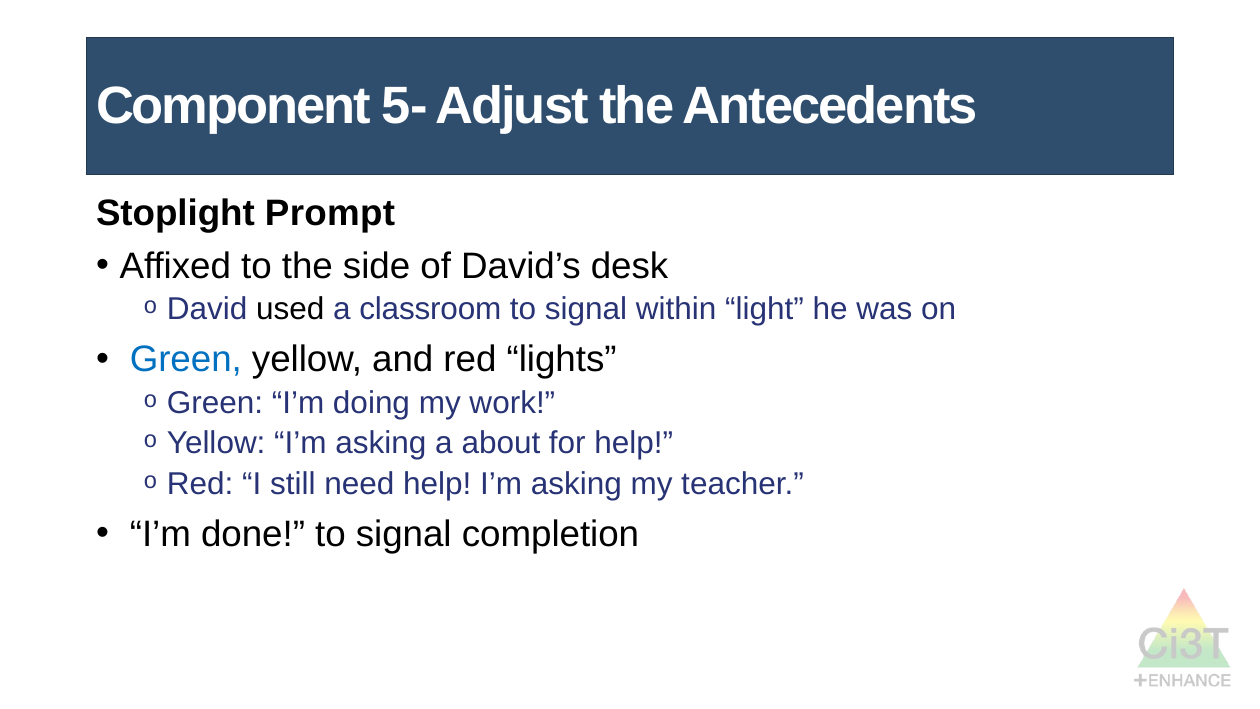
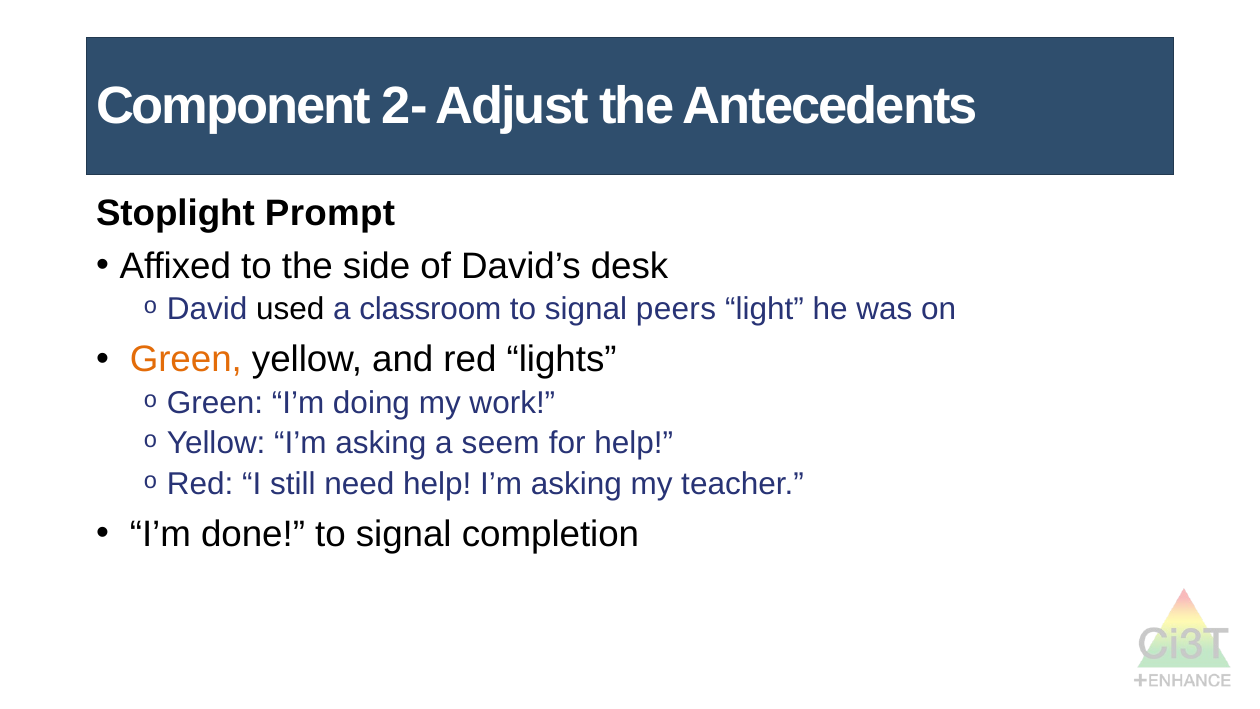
5-: 5- -> 2-
within: within -> peers
Green at (186, 359) colour: blue -> orange
about: about -> seem
